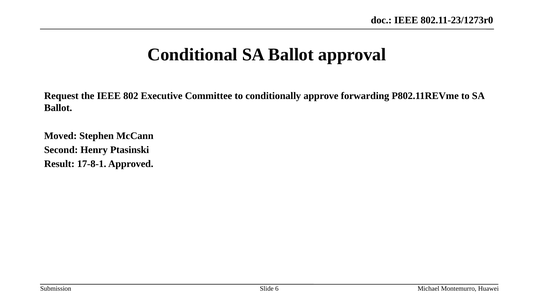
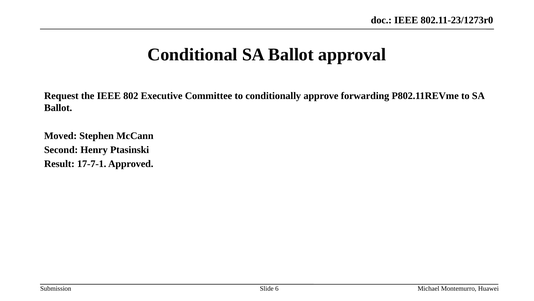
17-8-1: 17-8-1 -> 17-7-1
